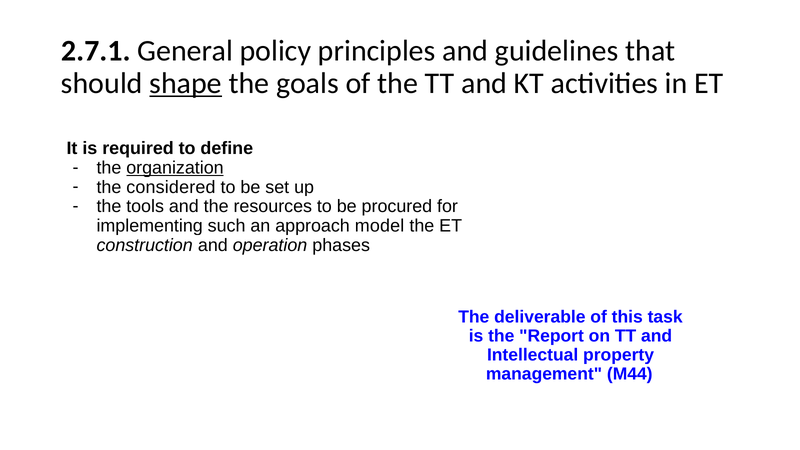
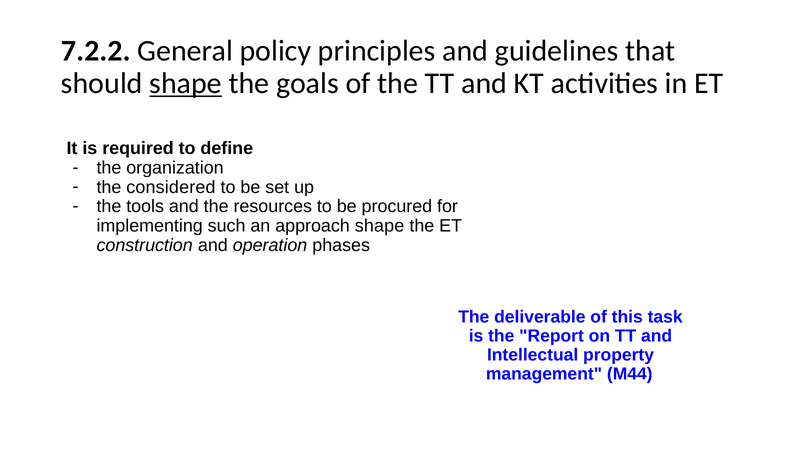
2.7.1: 2.7.1 -> 7.2.2
organization underline: present -> none
approach model: model -> shape
